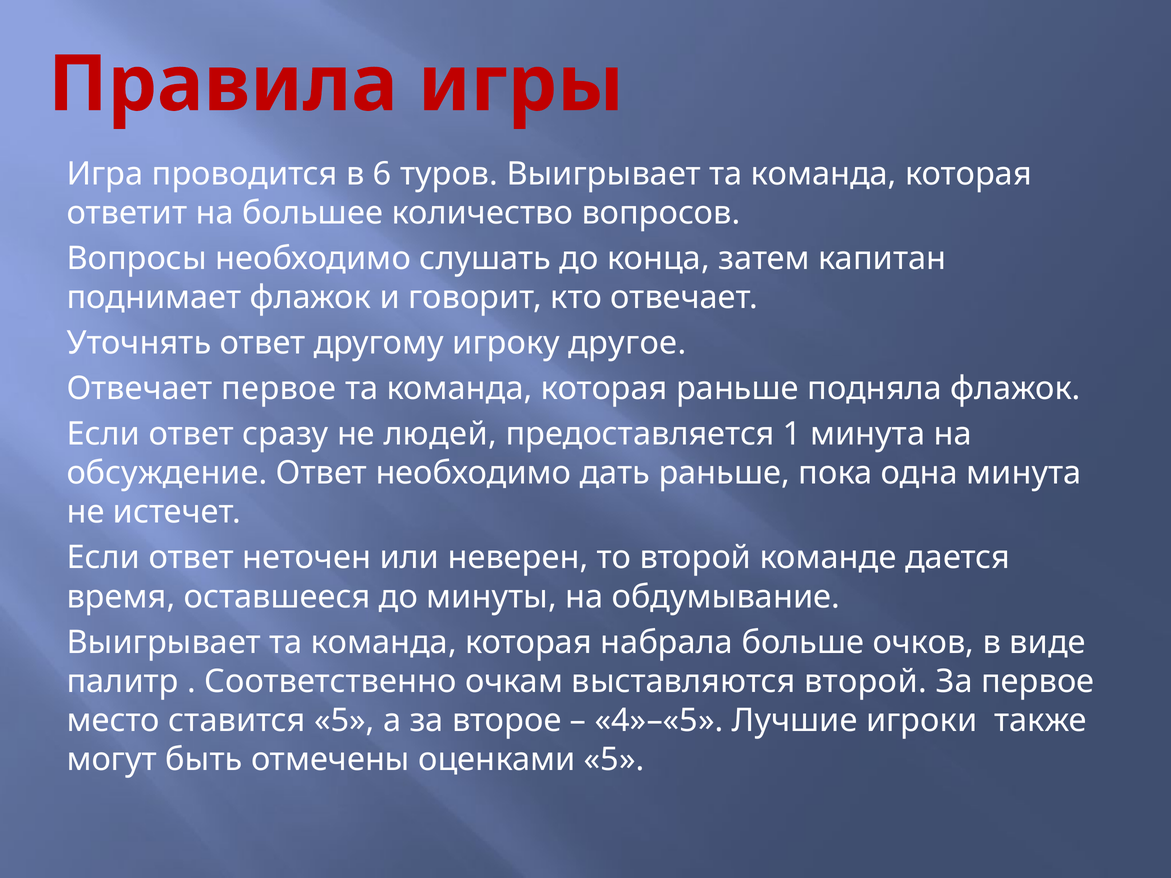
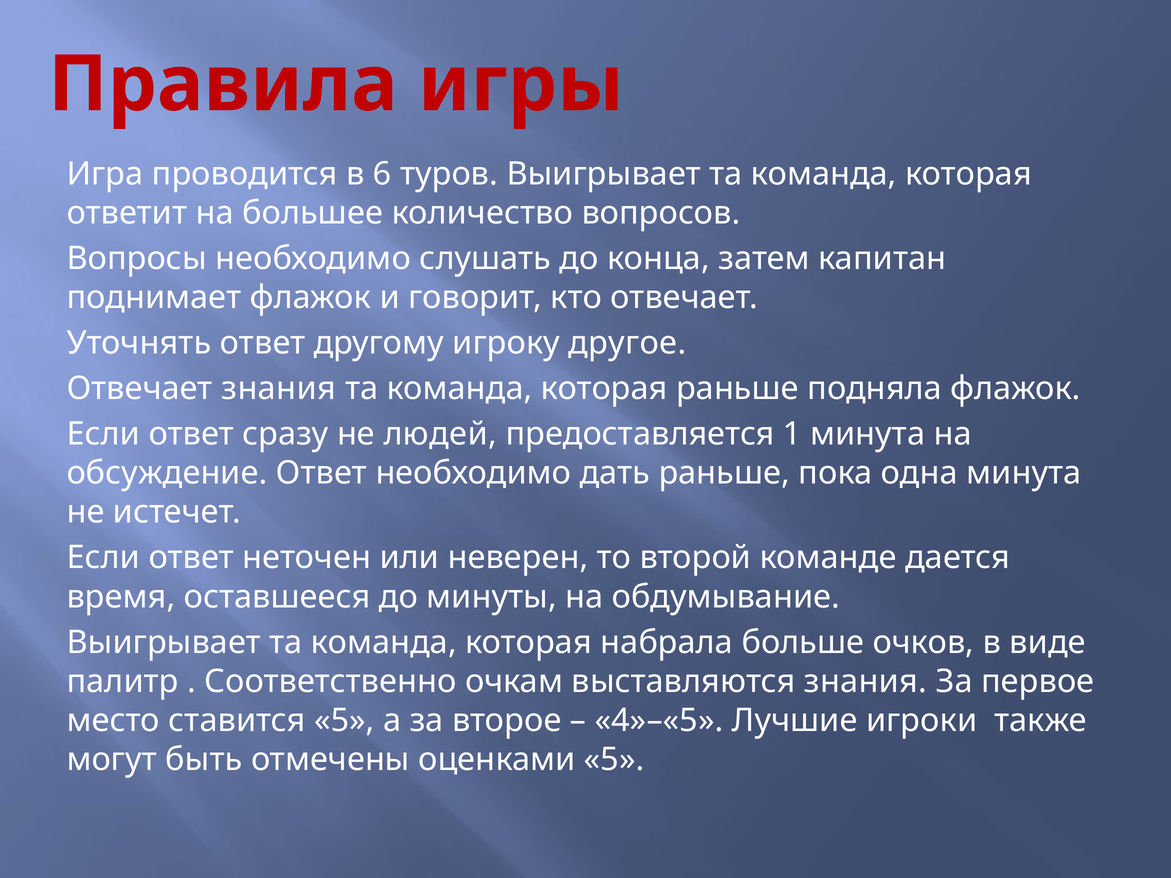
Отвечает первое: первое -> знания
выставляются второй: второй -> знания
